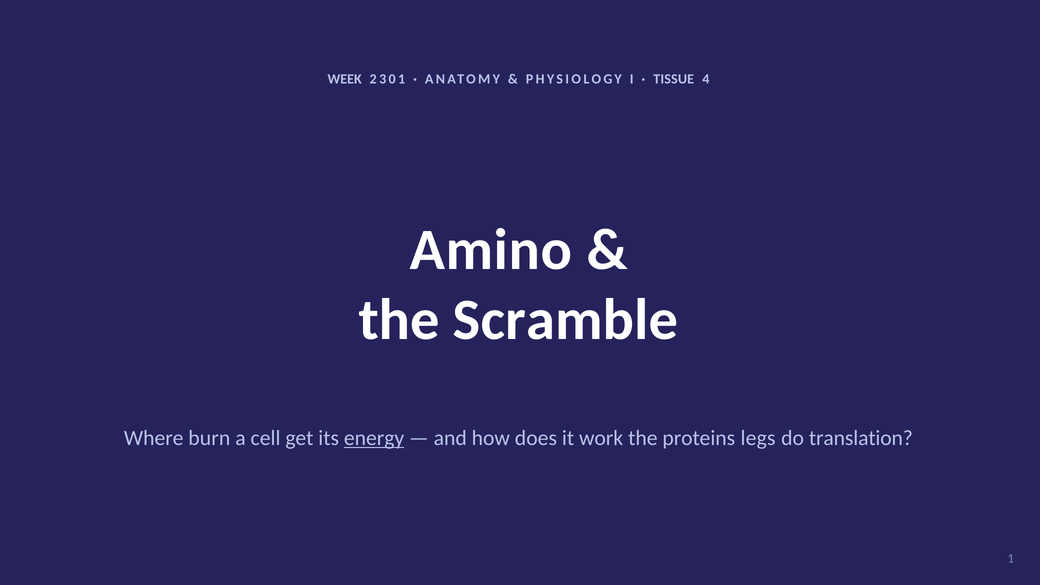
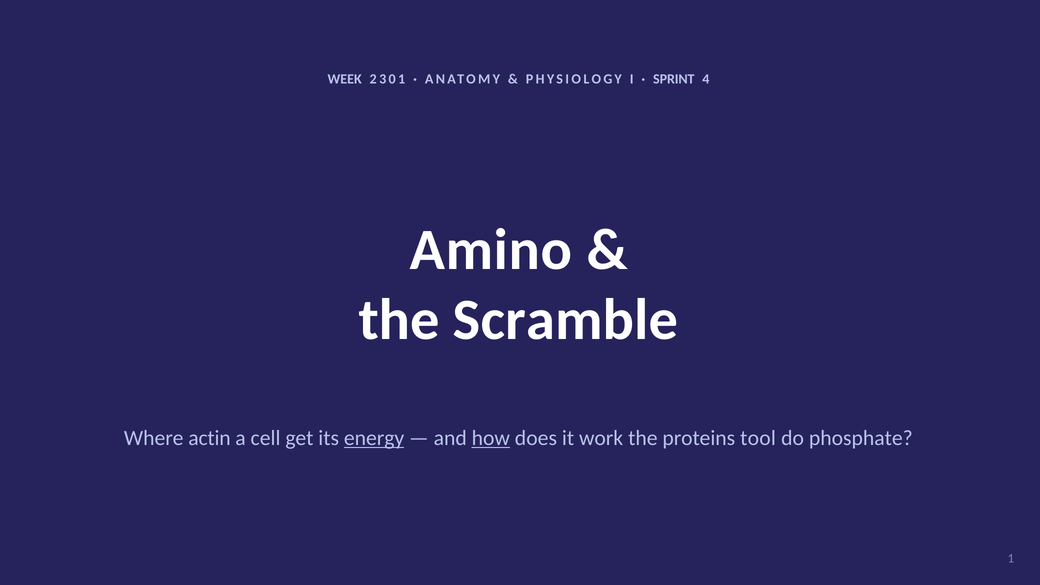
TISSUE: TISSUE -> SPRINT
burn: burn -> actin
how underline: none -> present
legs: legs -> tool
translation: translation -> phosphate
